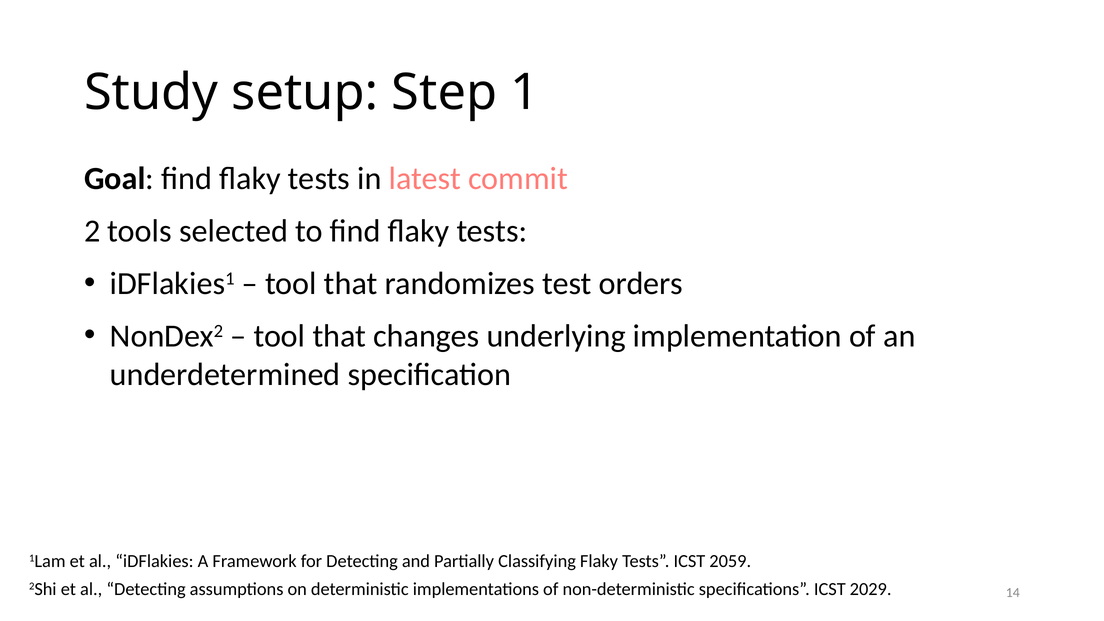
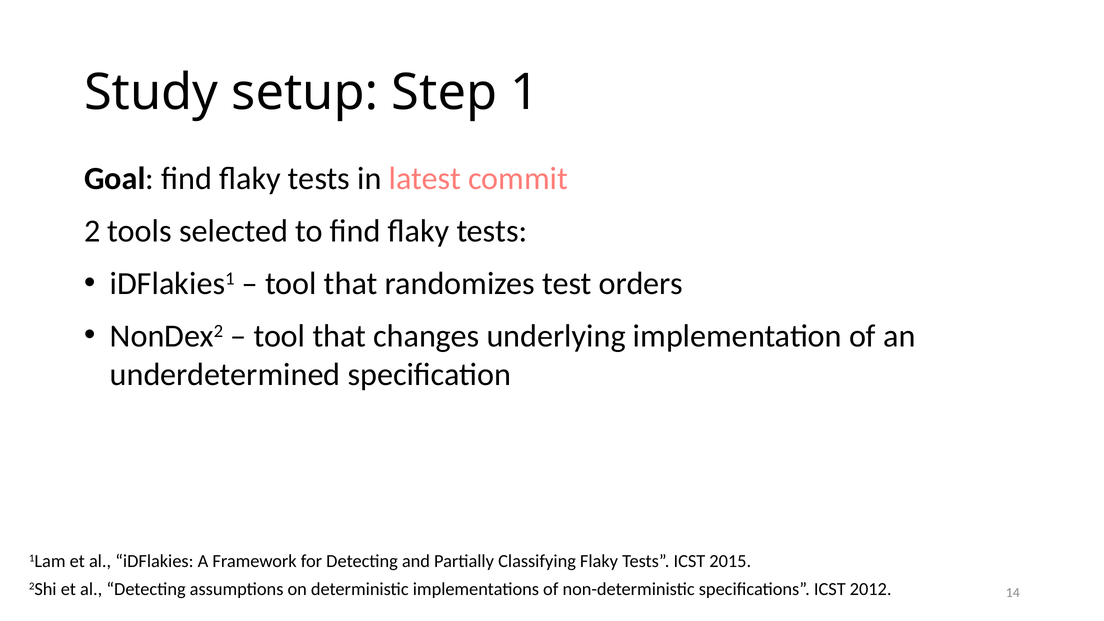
2059: 2059 -> 2015
2029: 2029 -> 2012
